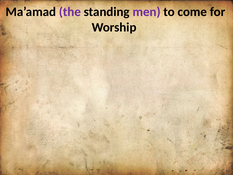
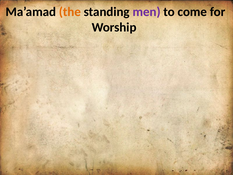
the colour: purple -> orange
